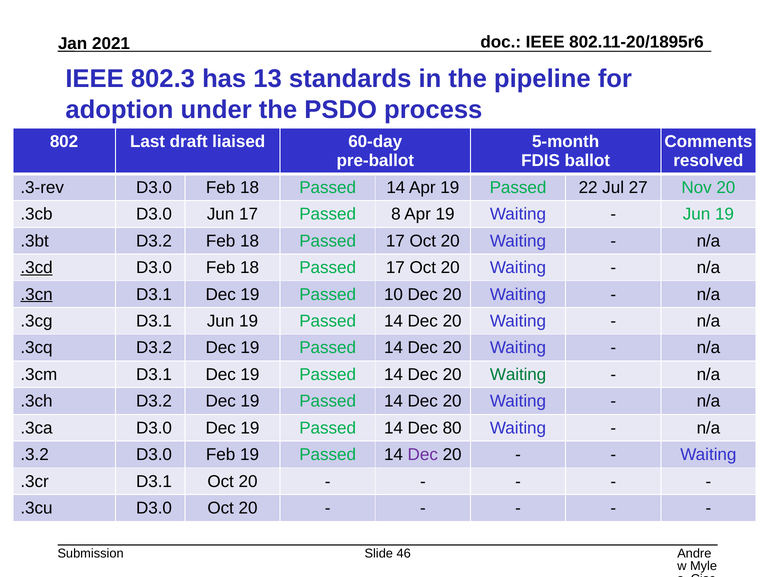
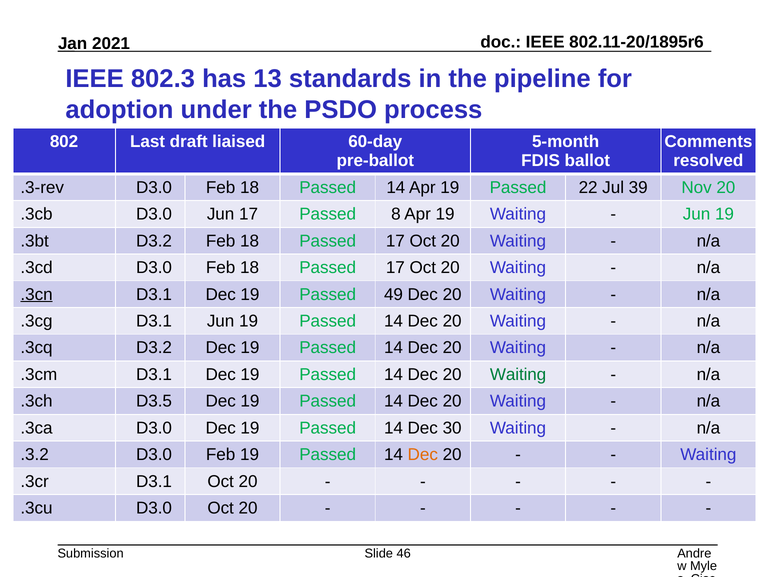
27: 27 -> 39
.3cd underline: present -> none
10: 10 -> 49
.3ch D3.2: D3.2 -> D3.5
80: 80 -> 30
Dec at (423, 454) colour: purple -> orange
